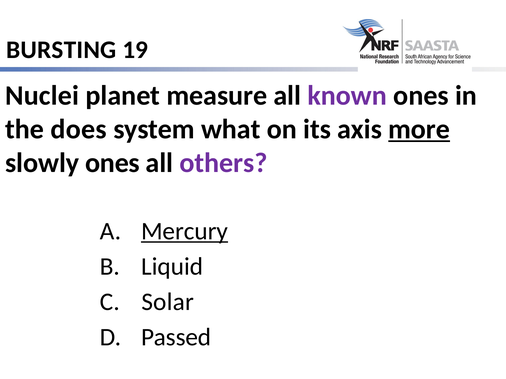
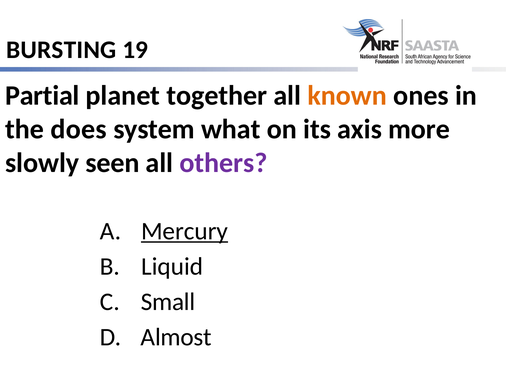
Nuclei: Nuclei -> Partial
measure: measure -> together
known colour: purple -> orange
more underline: present -> none
slowly ones: ones -> seen
Solar: Solar -> Small
Passed: Passed -> Almost
